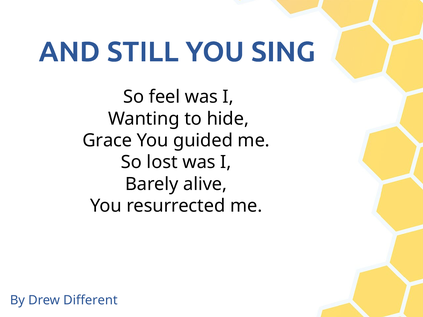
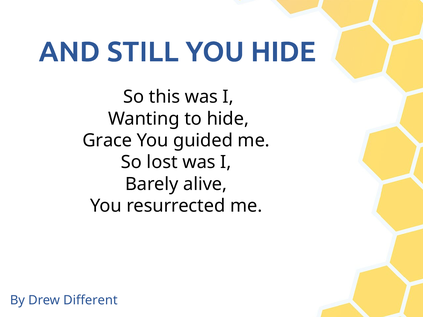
YOU SING: SING -> HIDE
feel: feel -> this
